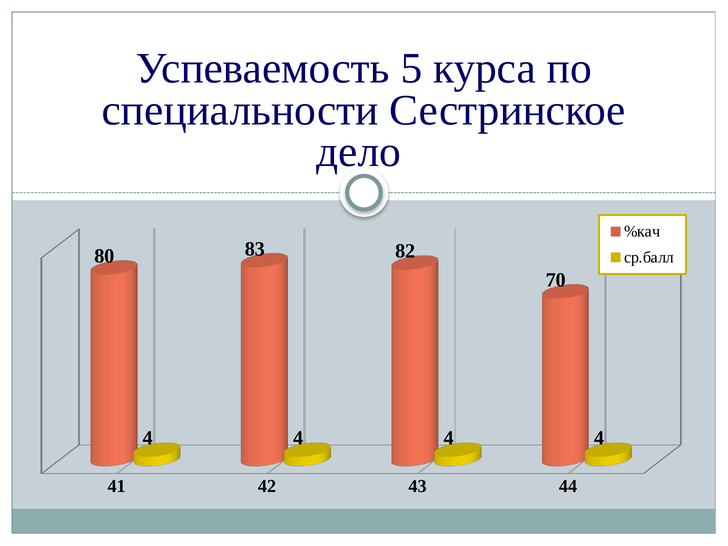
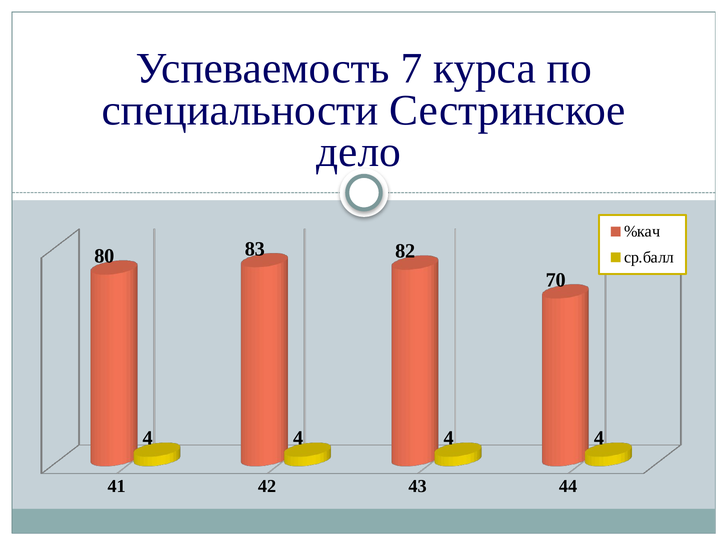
5: 5 -> 7
